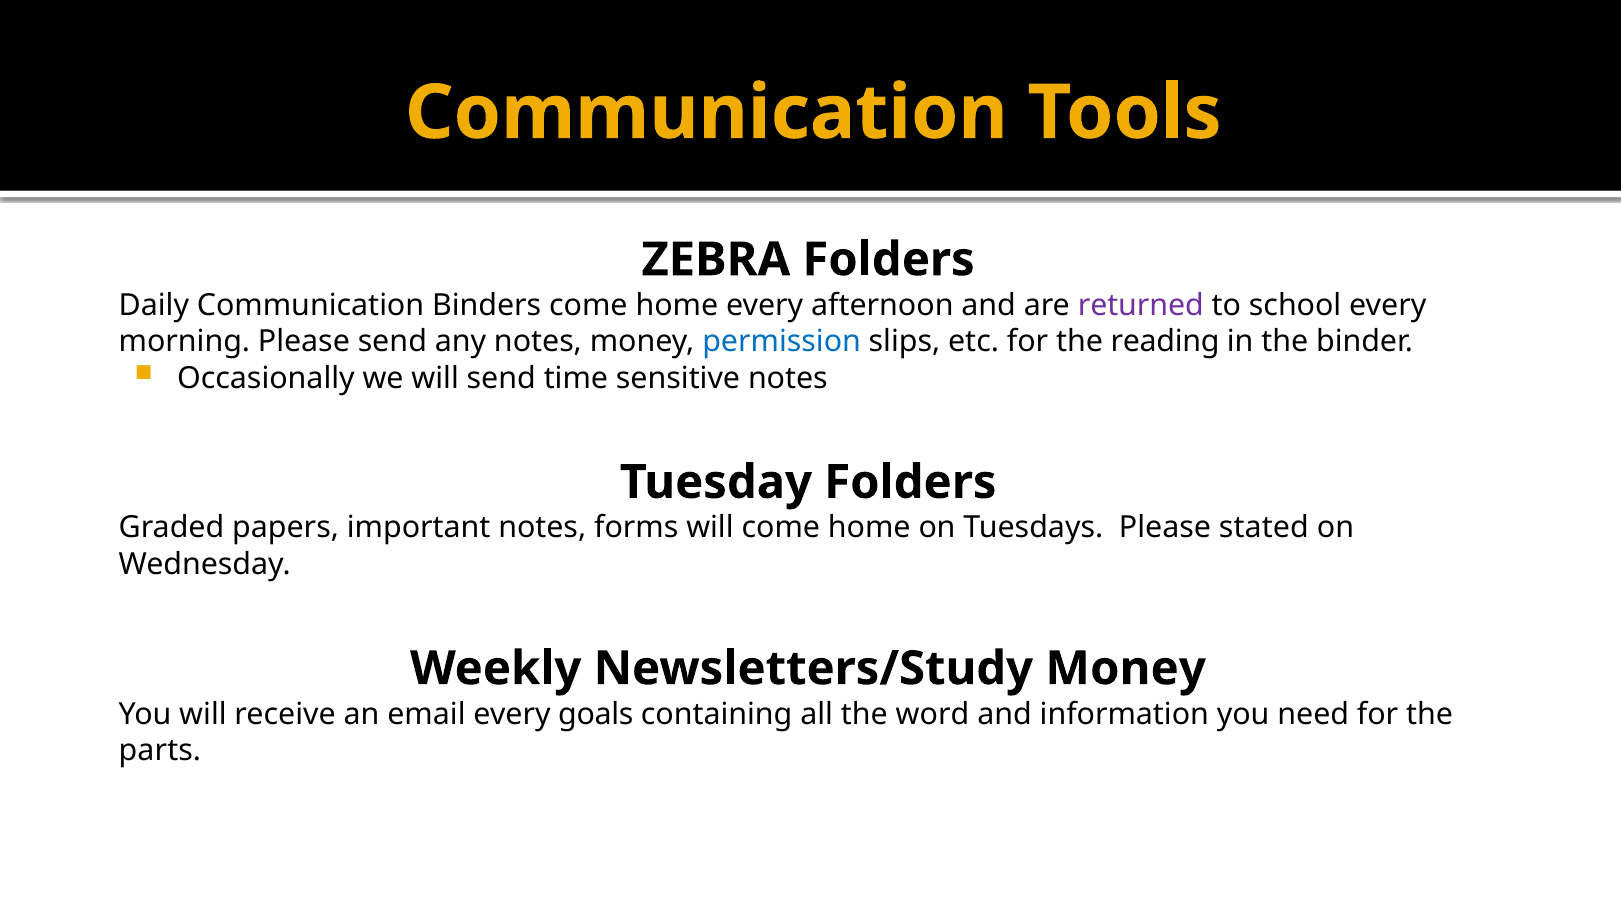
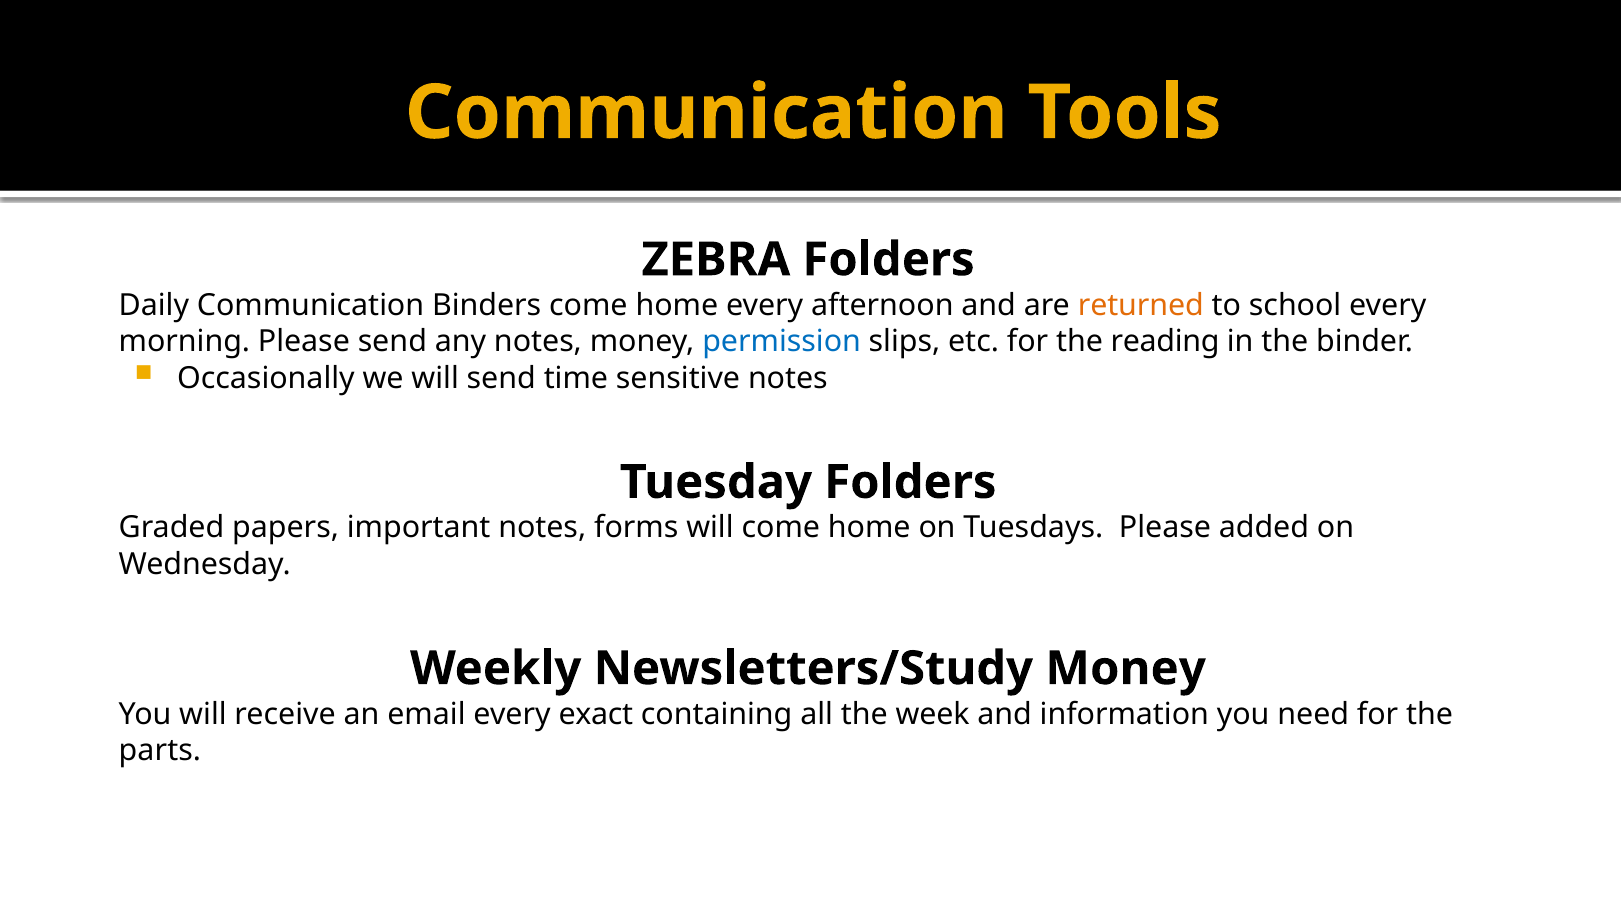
returned colour: purple -> orange
stated: stated -> added
goals: goals -> exact
word: word -> week
